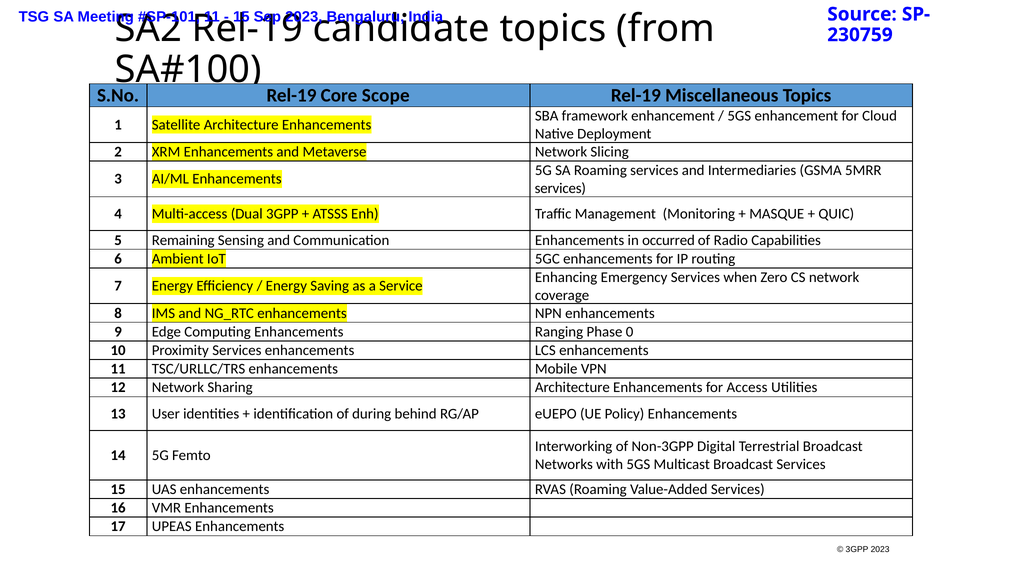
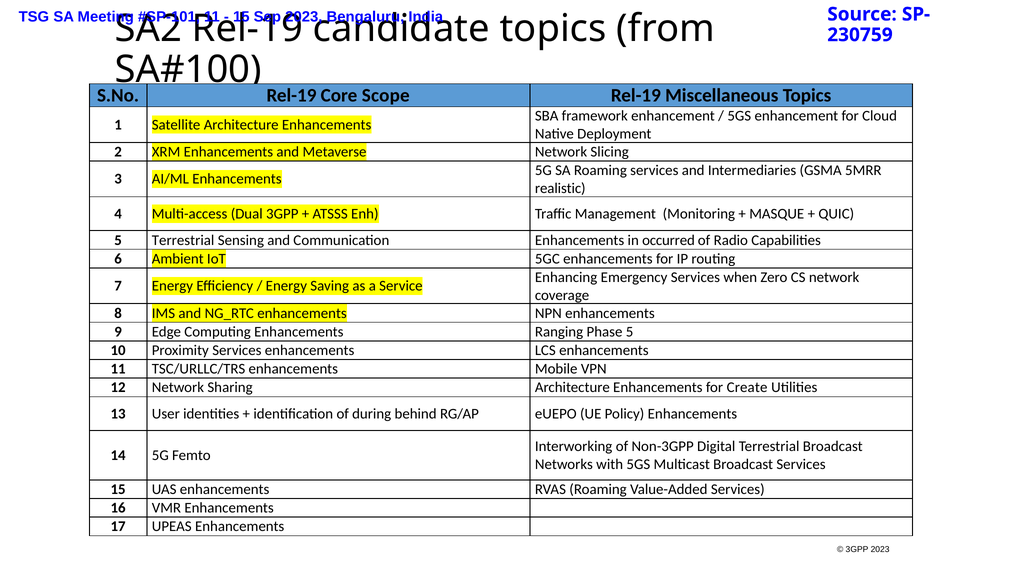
services at (560, 188): services -> realistic
5 Remaining: Remaining -> Terrestrial
Phase 0: 0 -> 5
Access: Access -> Create
